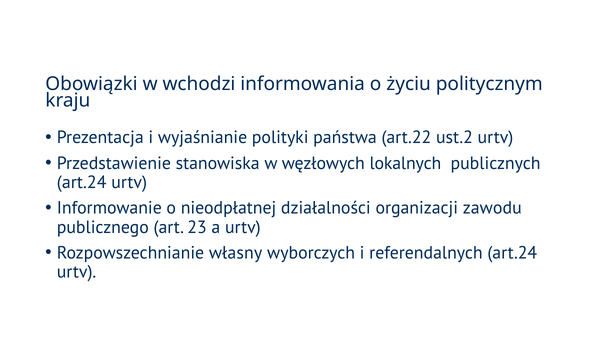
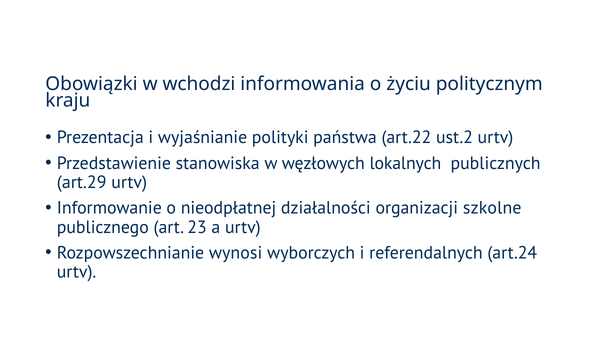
art.24 at (82, 182): art.24 -> art.29
zawodu: zawodu -> szkolne
własny: własny -> wynosi
